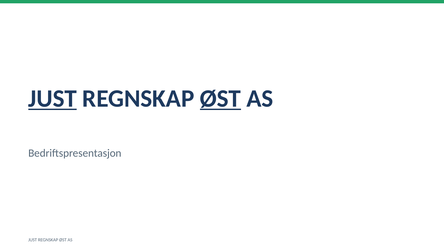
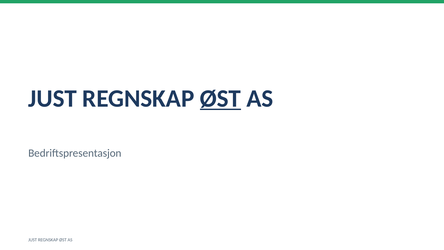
JUST at (53, 98) underline: present -> none
